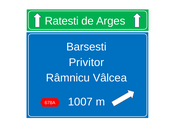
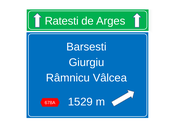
Privitor: Privitor -> Giurgiu
1007: 1007 -> 1529
